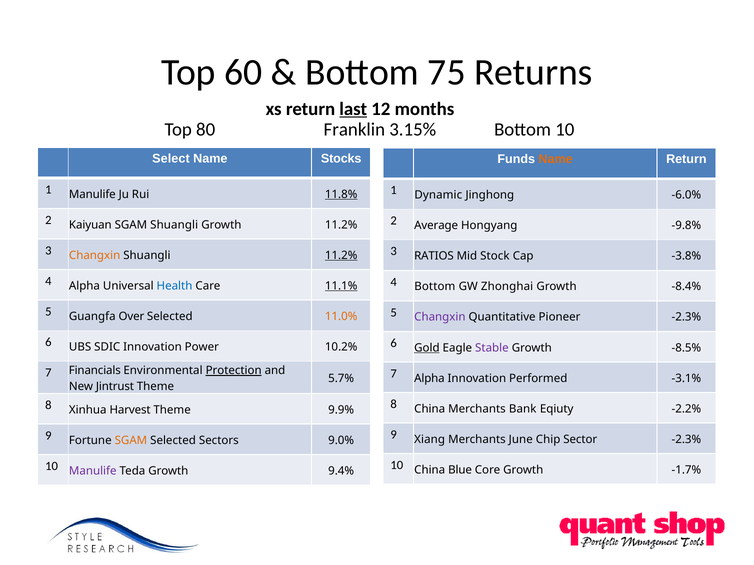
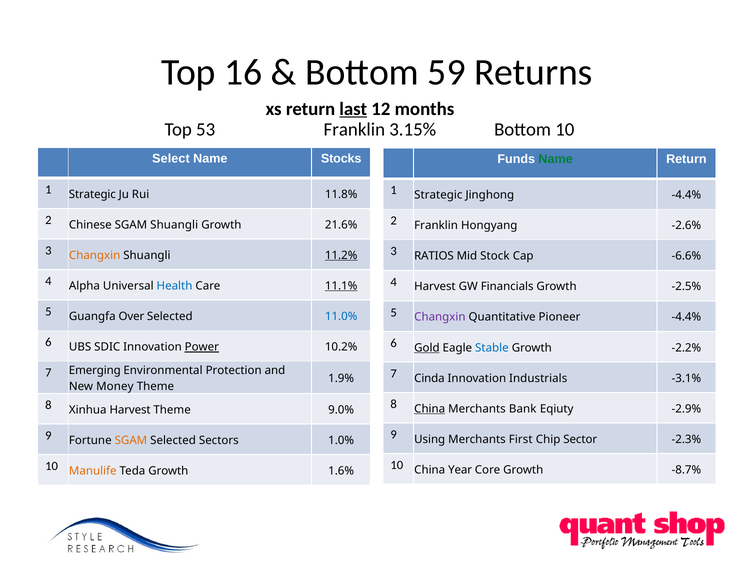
60: 60 -> 16
75: 75 -> 59
80: 80 -> 53
Name at (556, 159) colour: orange -> green
Manulife at (92, 194): Manulife -> Strategic
11.8% underline: present -> none
Dynamic at (438, 195): Dynamic -> Strategic
Jinghong -6.0%: -6.0% -> -4.4%
Kaiyuan: Kaiyuan -> Chinese
Growth 11.2%: 11.2% -> 21.6%
2 Average: Average -> Franklin
-9.8%: -9.8% -> -2.6%
-3.8%: -3.8% -> -6.6%
4 Bottom: Bottom -> Harvest
Zhonghai: Zhonghai -> Financials
-8.4%: -8.4% -> -2.5%
11.0% colour: orange -> blue
Pioneer -2.3%: -2.3% -> -4.4%
Power underline: none -> present
Stable colour: purple -> blue
-8.5%: -8.5% -> -2.2%
Financials: Financials -> Emerging
Protection underline: present -> none
7 Alpha: Alpha -> Cinda
Performed: Performed -> Industrials
5.7%: 5.7% -> 1.9%
Jintrust: Jintrust -> Money
China at (430, 409) underline: none -> present
-2.2%: -2.2% -> -2.9%
9.9%: 9.9% -> 9.0%
Xiang: Xiang -> Using
June: June -> First
9.0%: 9.0% -> 1.0%
Blue: Blue -> Year
-1.7%: -1.7% -> -8.7%
Manulife at (93, 471) colour: purple -> orange
9.4%: 9.4% -> 1.6%
